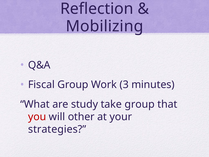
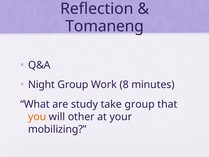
Mobilizing: Mobilizing -> Tomaneng
Fiscal: Fiscal -> Night
3: 3 -> 8
you colour: red -> orange
strategies: strategies -> mobilizing
